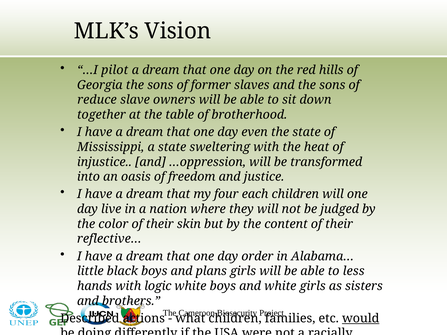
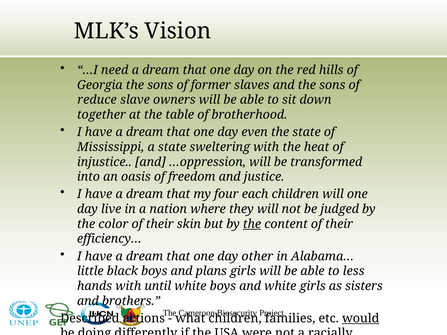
pilot: pilot -> need
the at (252, 224) underline: none -> present
reflective…: reflective… -> efficiency…
order: order -> other
logic: logic -> until
